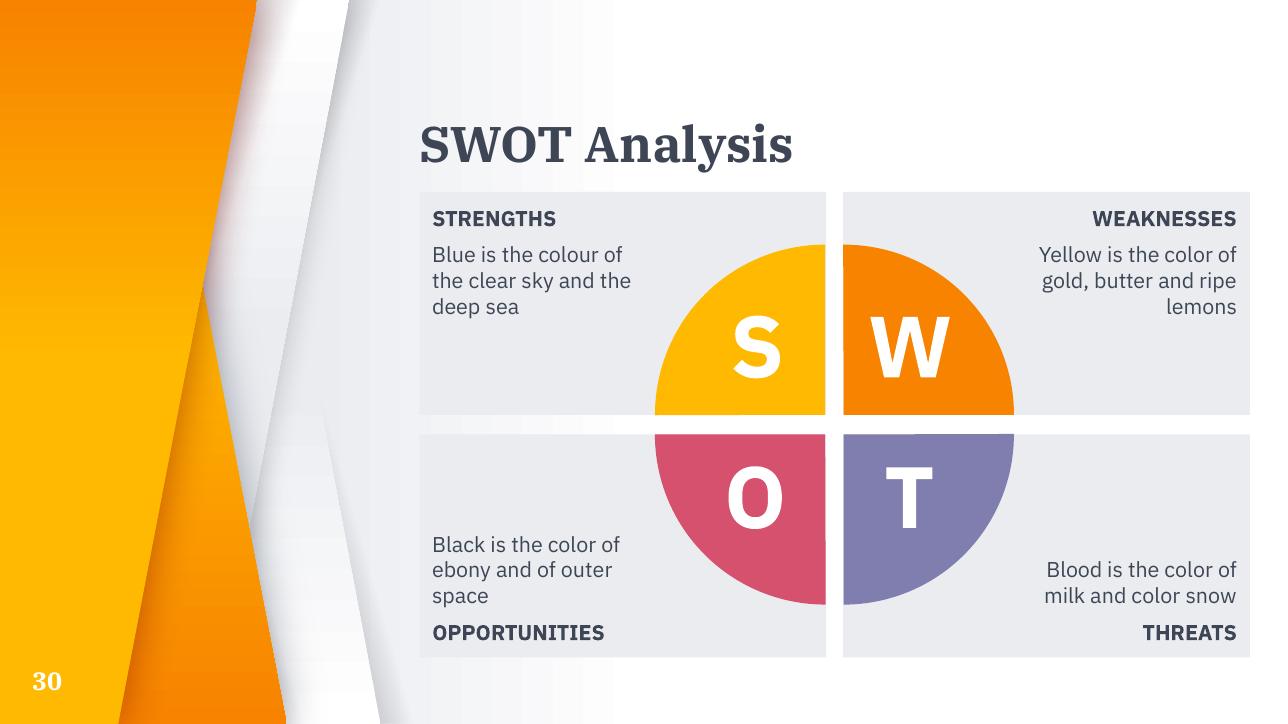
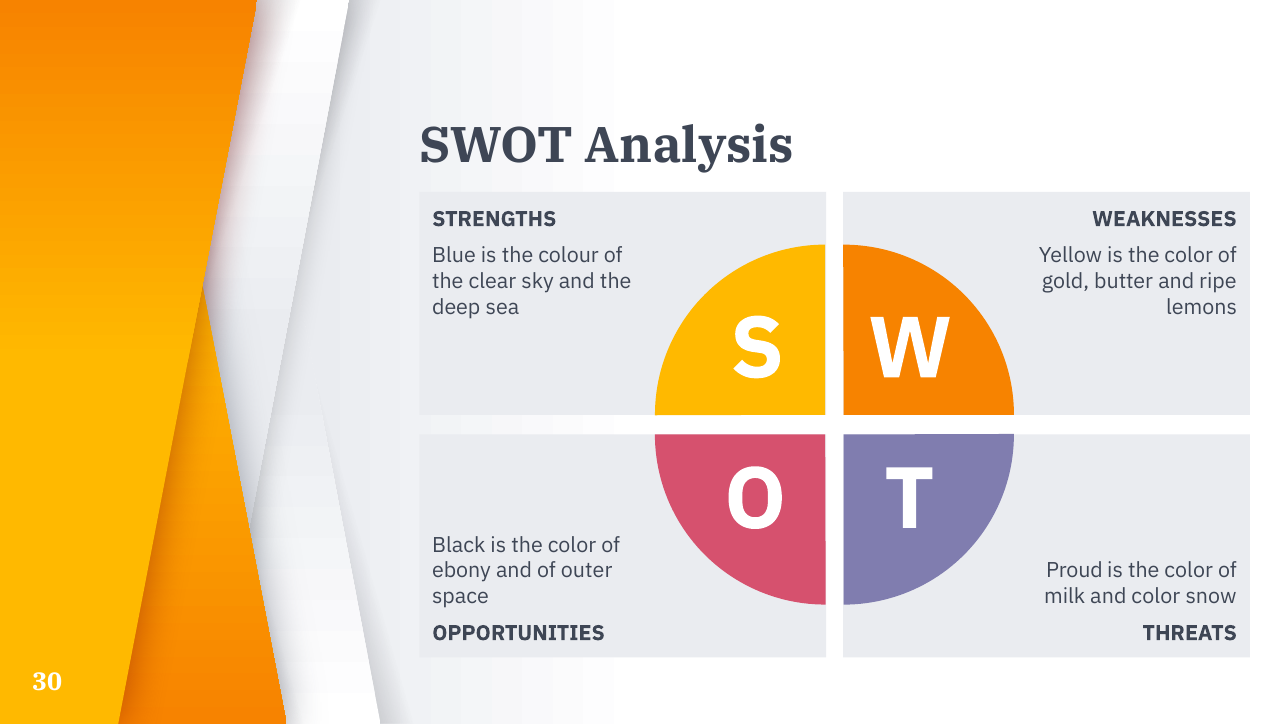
Blood: Blood -> Proud
